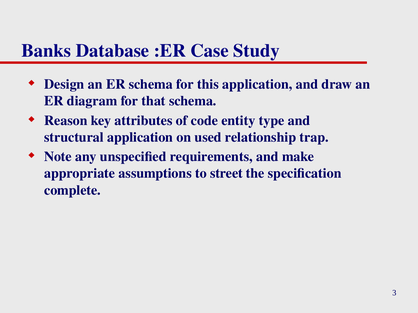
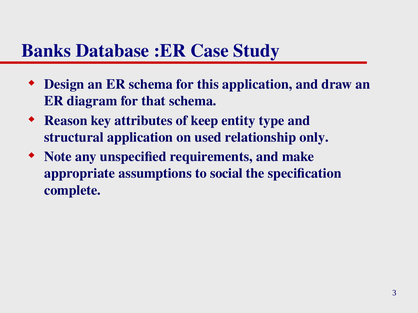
code: code -> keep
trap: trap -> only
street: street -> social
